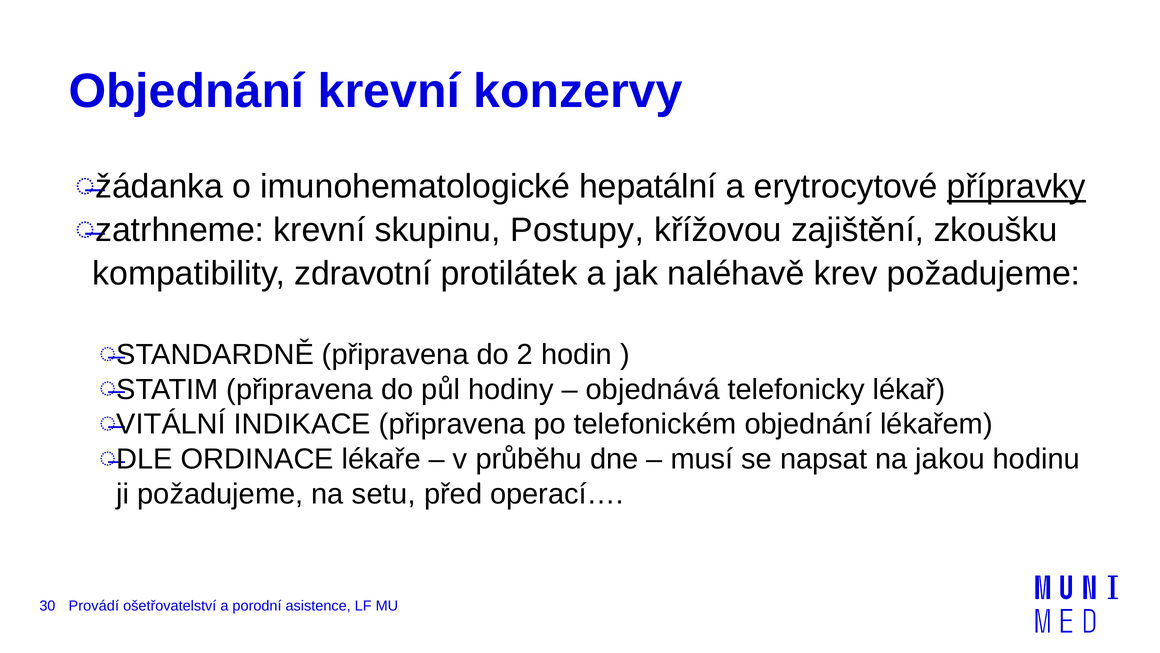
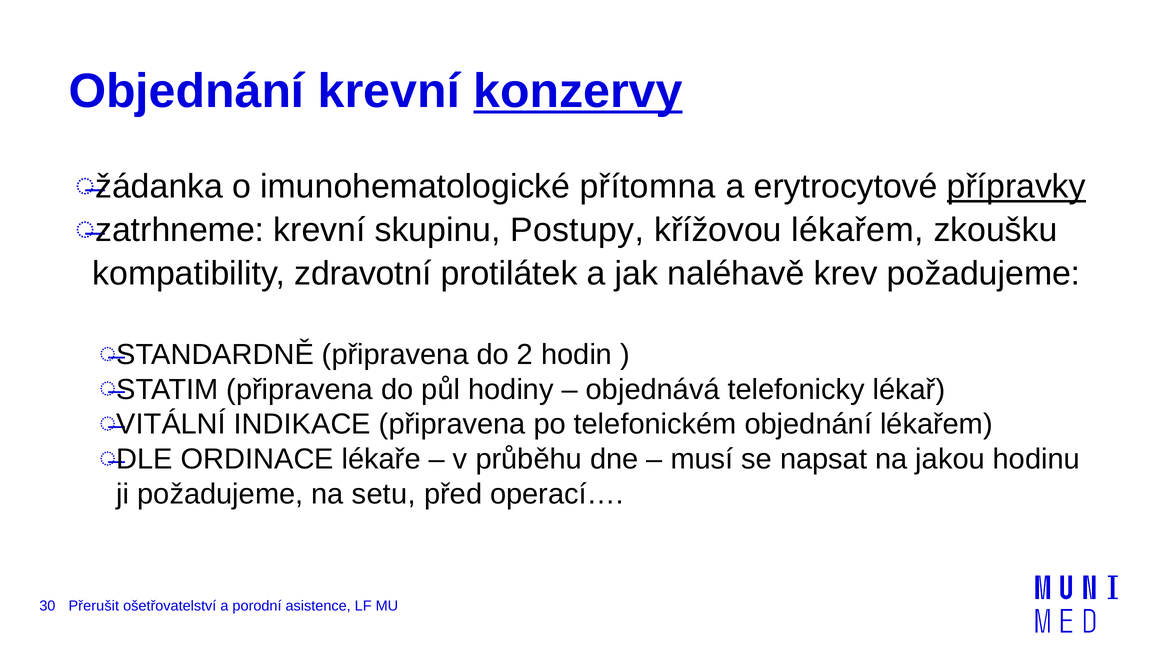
konzervy underline: none -> present
hepatální: hepatální -> přítomna
křížovou zajištění: zajištění -> lékařem
Provádí: Provádí -> Přerušit
